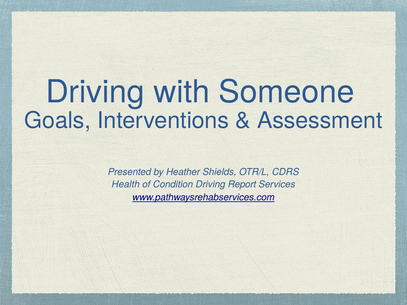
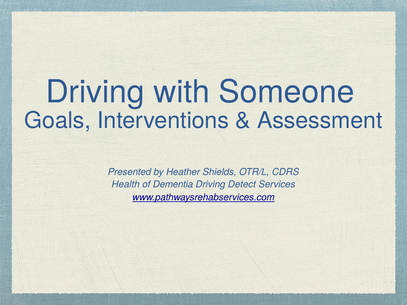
Condition: Condition -> Dementia
Report: Report -> Detect
